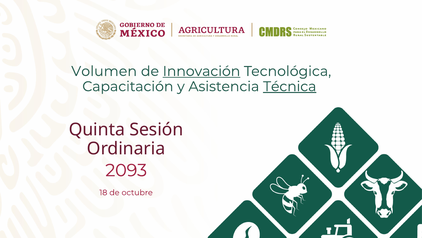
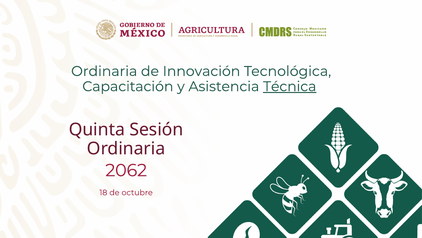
Volumen at (104, 71): Volumen -> Ordinaria
Innovación underline: present -> none
2093: 2093 -> 2062
